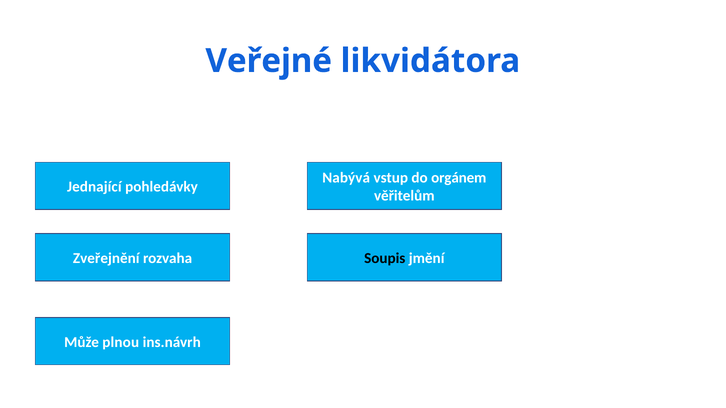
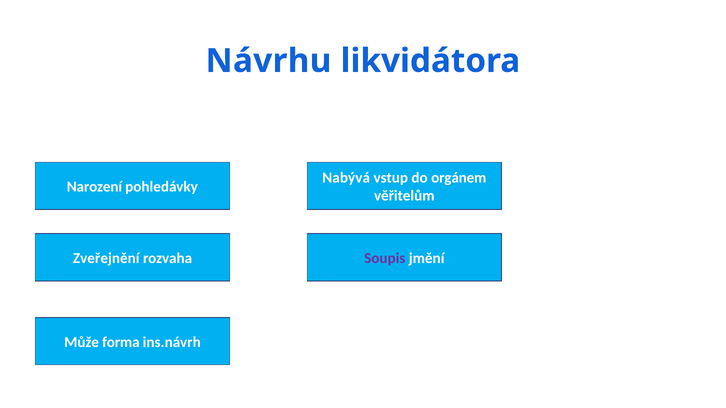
Veřejné: Veřejné -> Návrhu
Jednající: Jednající -> Narození
Soupis colour: black -> purple
plnou: plnou -> forma
